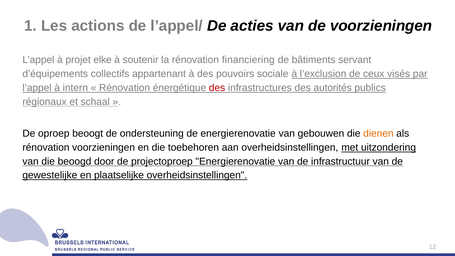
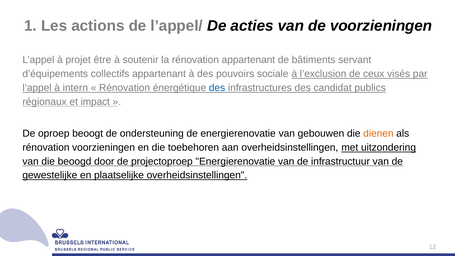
elke: elke -> être
rénovation financiering: financiering -> appartenant
des at (217, 88) colour: red -> blue
autorités: autorités -> candidat
schaal: schaal -> impact
